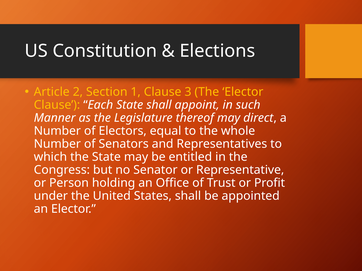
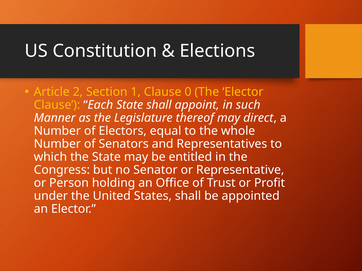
3: 3 -> 0
